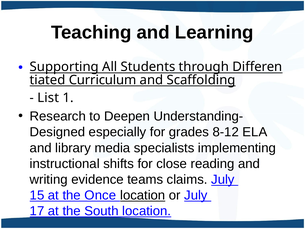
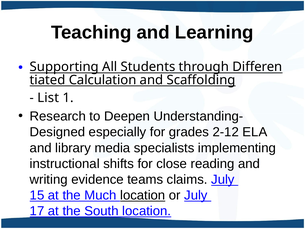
Curriculum: Curriculum -> Calculation
8-12: 8-12 -> 2-12
Once: Once -> Much
